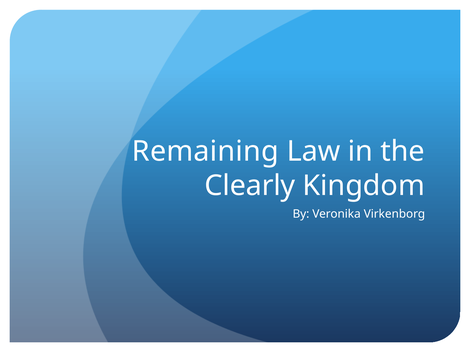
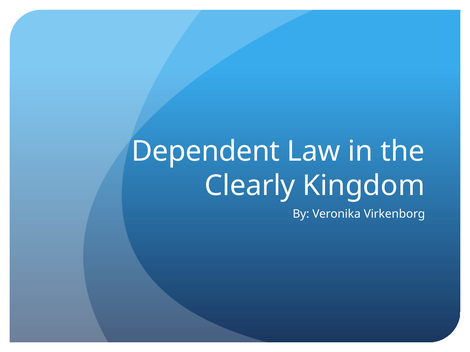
Remaining: Remaining -> Dependent
